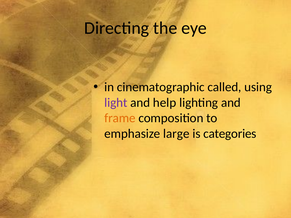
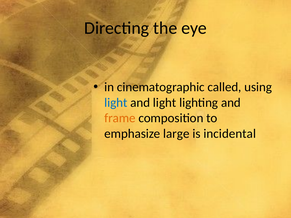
light at (116, 103) colour: purple -> blue
and help: help -> light
categories: categories -> incidental
